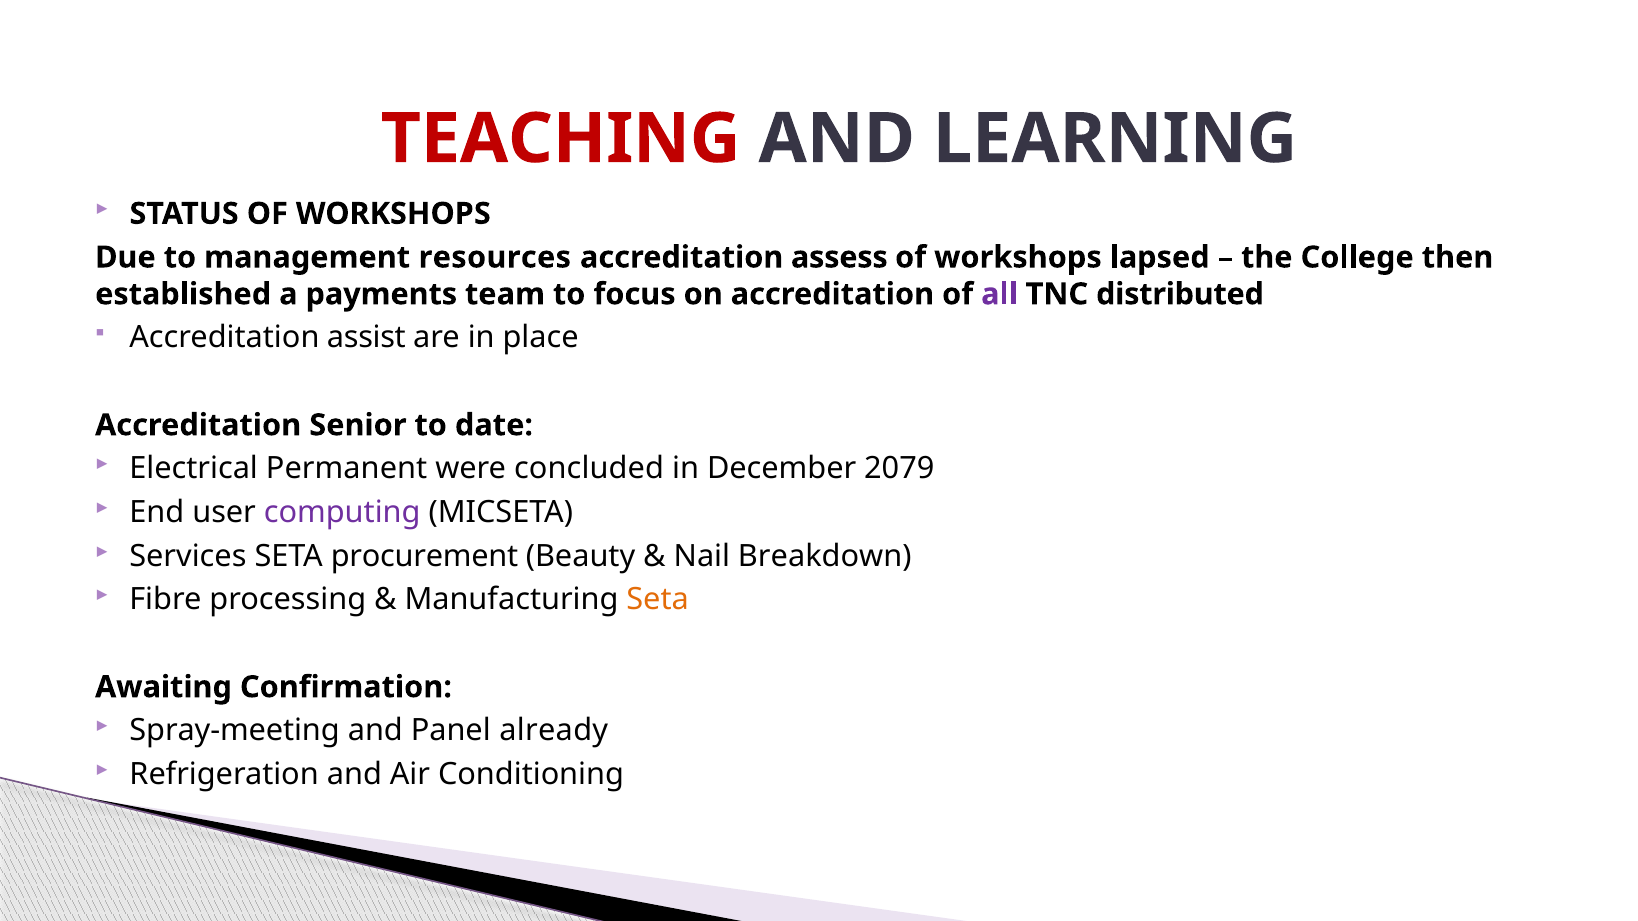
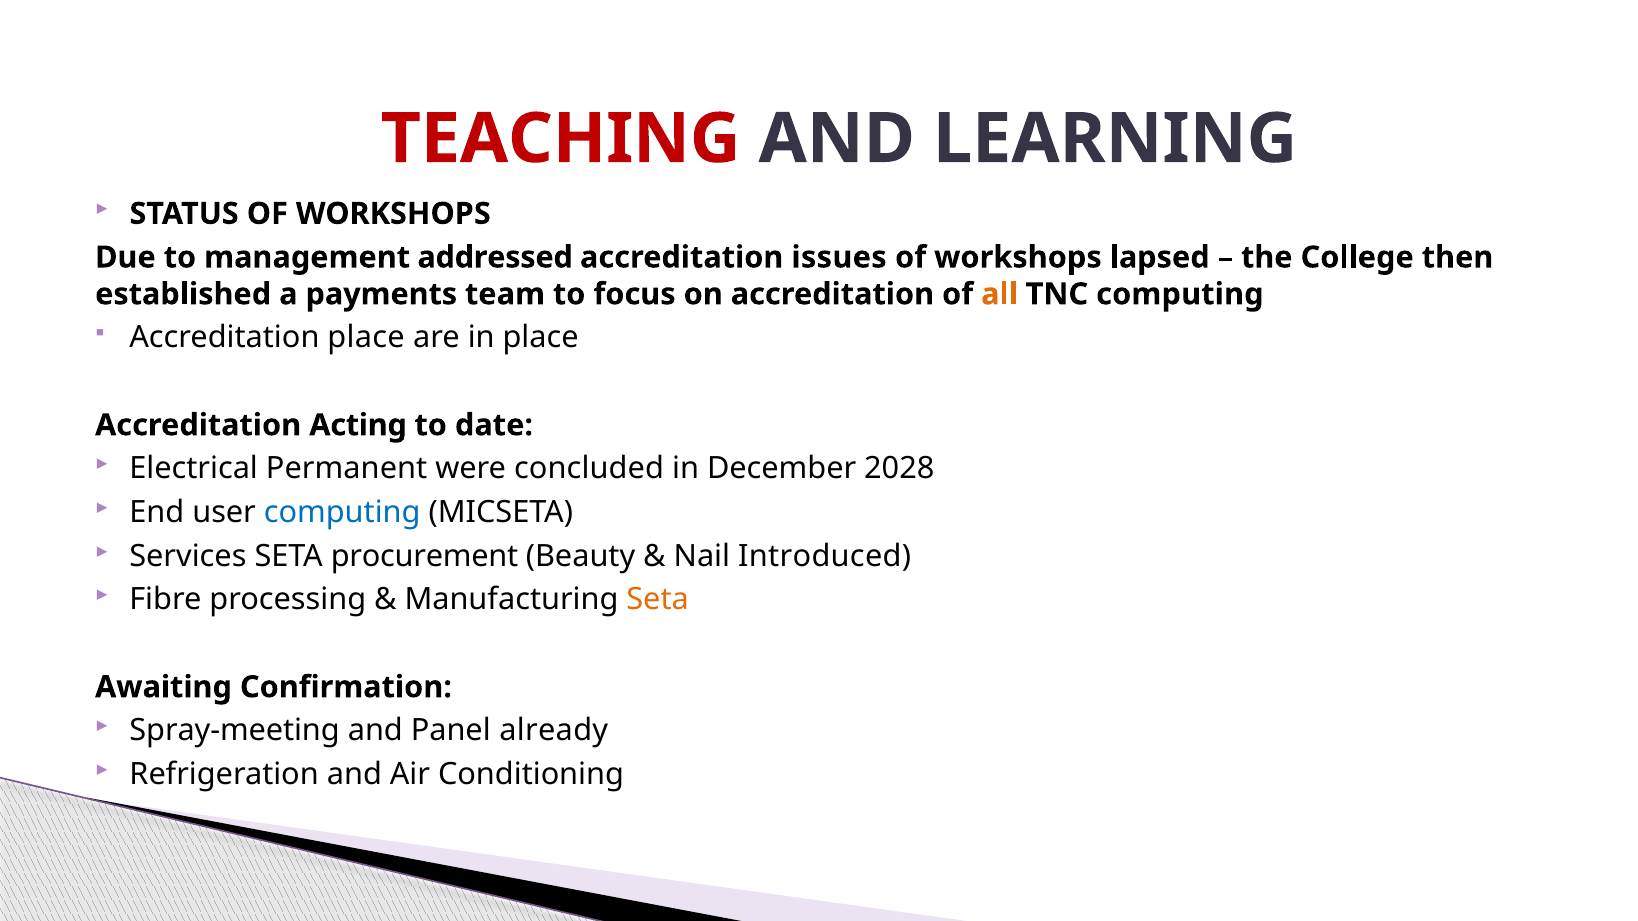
resources: resources -> addressed
assess: assess -> issues
all colour: purple -> orange
TNC distributed: distributed -> computing
Accreditation assist: assist -> place
Senior: Senior -> Acting
2079: 2079 -> 2028
computing at (342, 513) colour: purple -> blue
Breakdown: Breakdown -> Introduced
